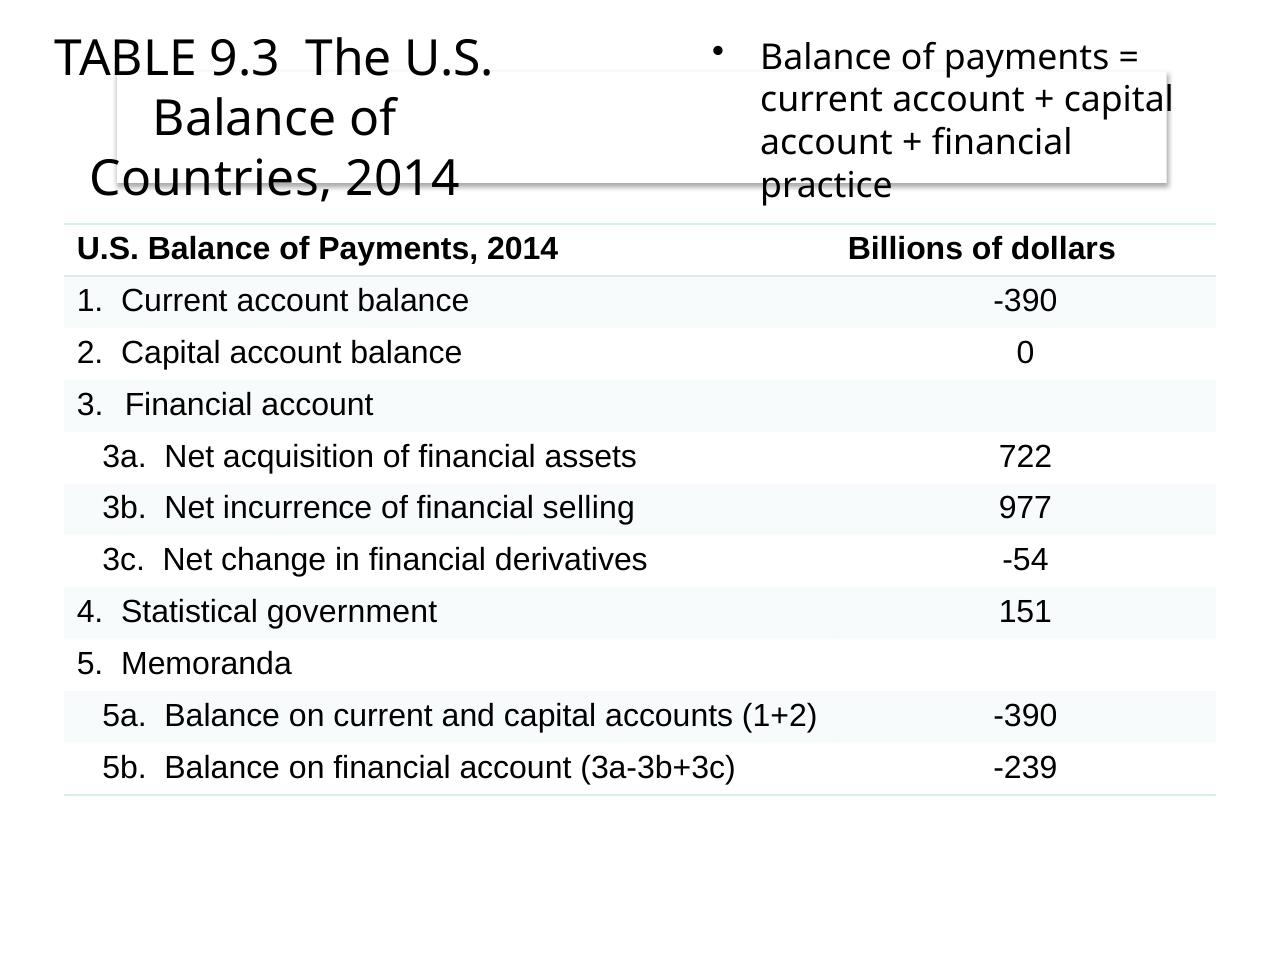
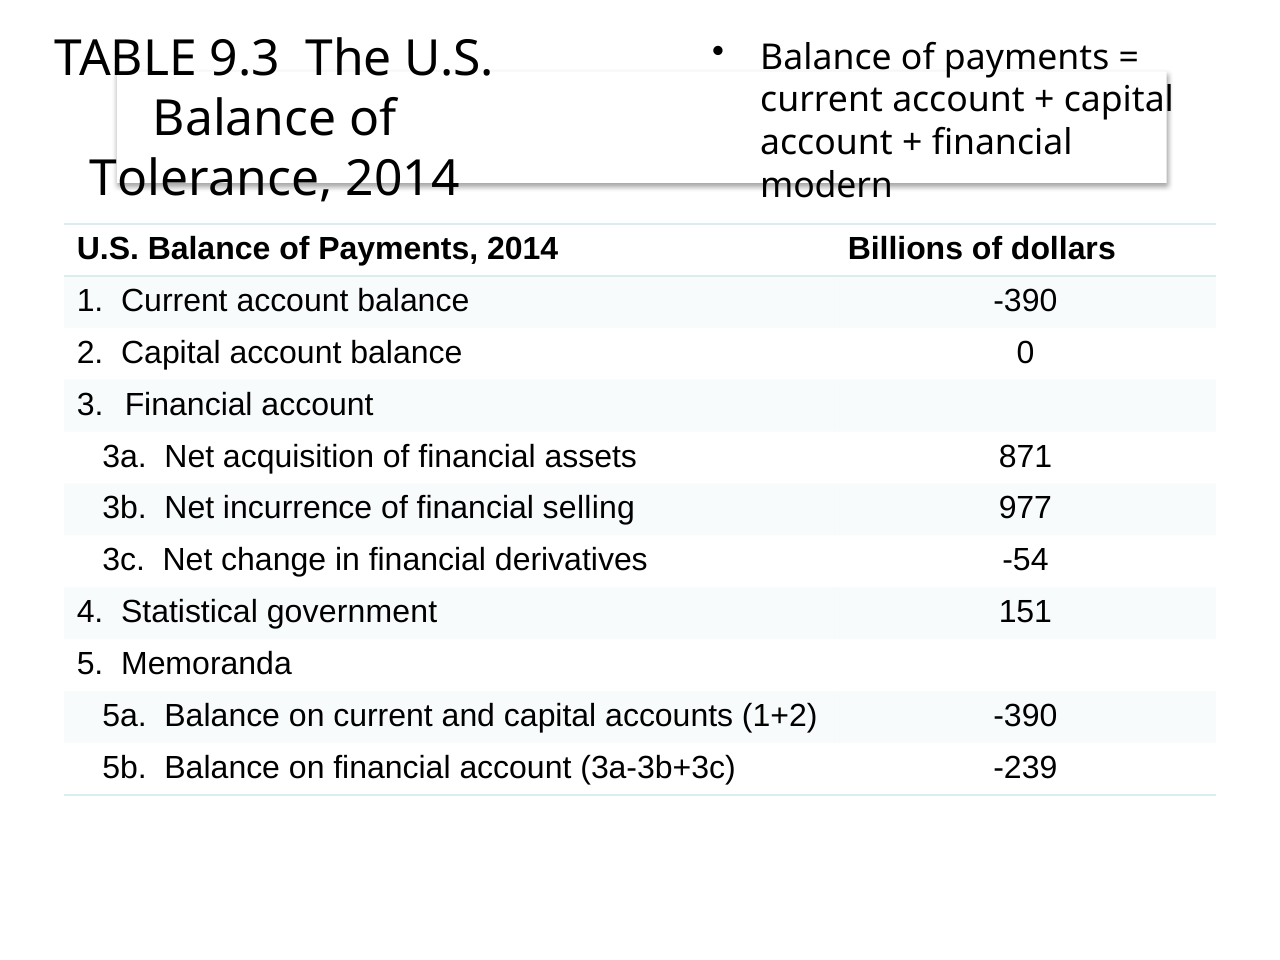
Countries: Countries -> Tolerance
practice: practice -> modern
722: 722 -> 871
